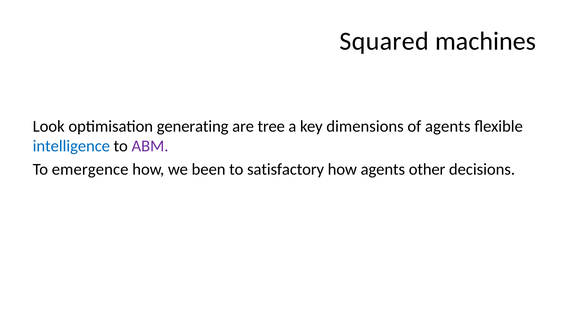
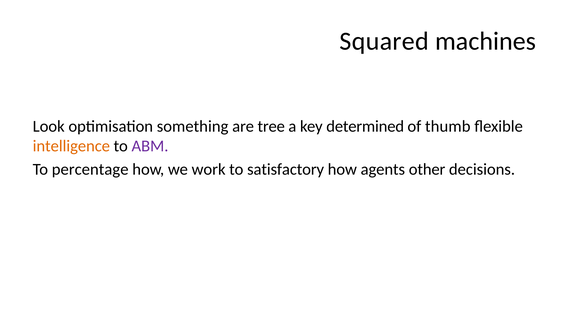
generating: generating -> something
dimensions: dimensions -> determined
of agents: agents -> thumb
intelligence colour: blue -> orange
emergence: emergence -> percentage
been: been -> work
